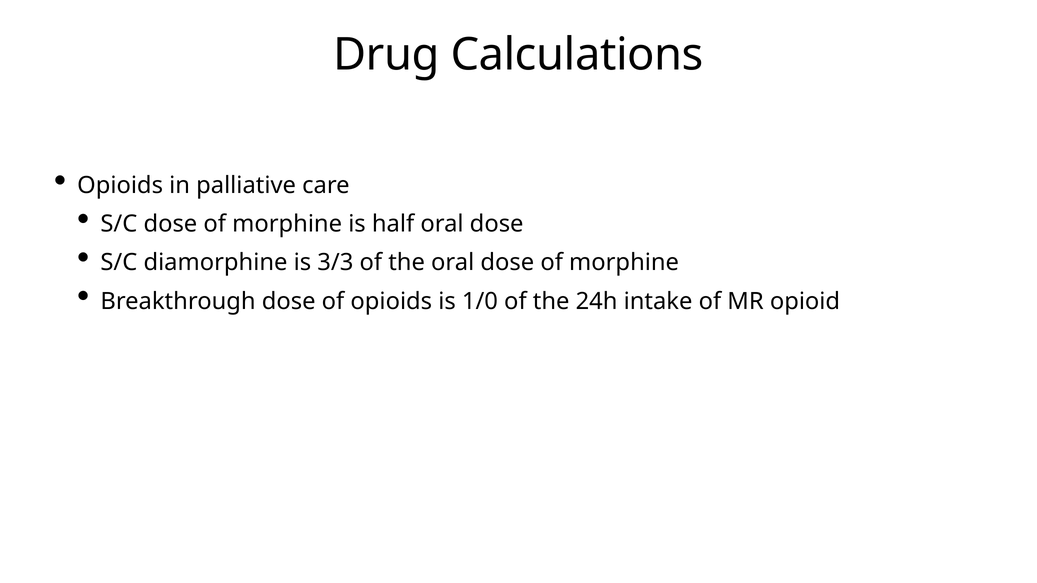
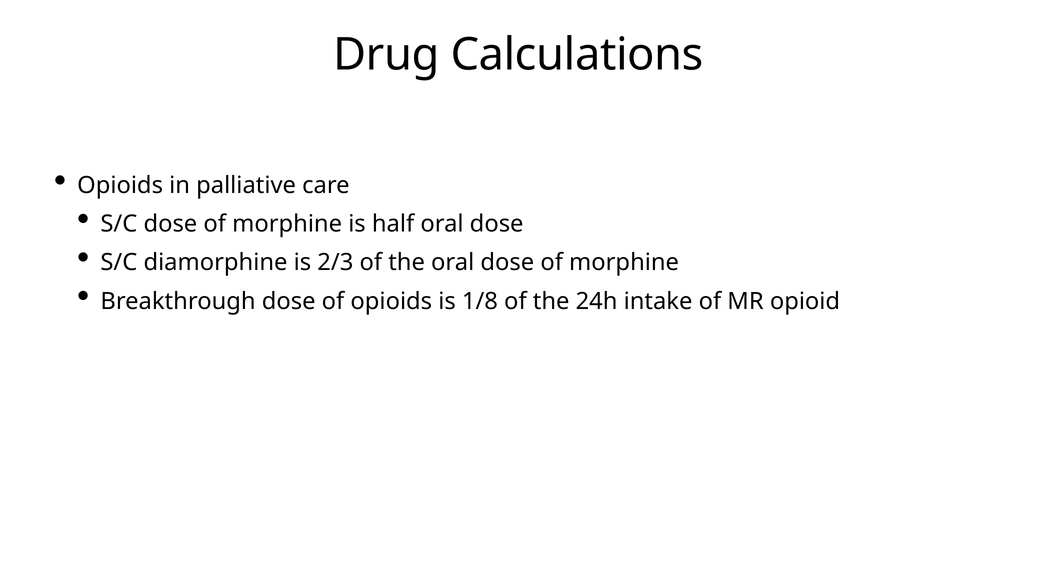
3/3: 3/3 -> 2/3
1/0: 1/0 -> 1/8
